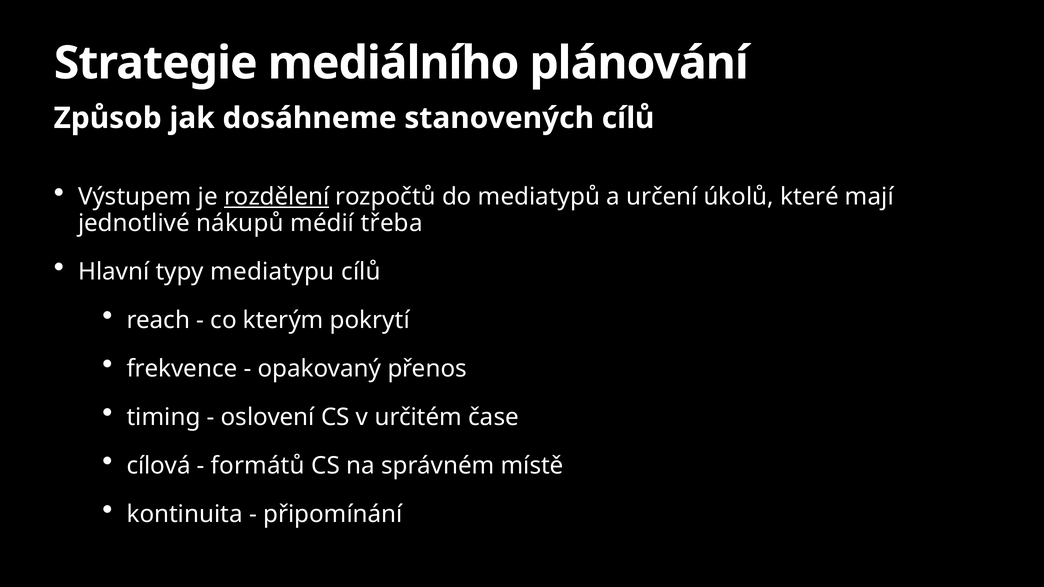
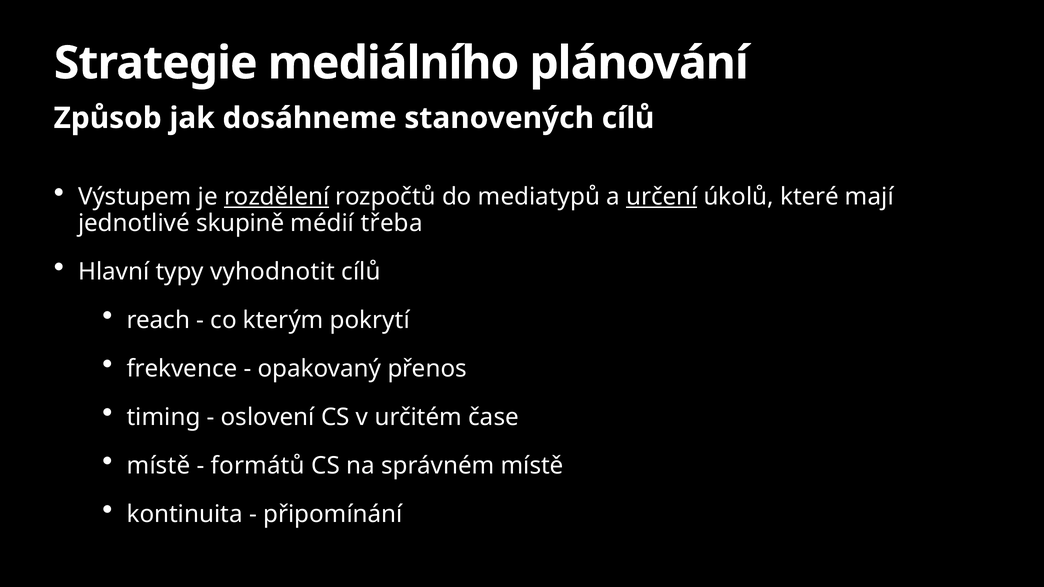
určení underline: none -> present
nákupů: nákupů -> skupině
mediatypu: mediatypu -> vyhodnotit
cílová at (159, 466): cílová -> místě
